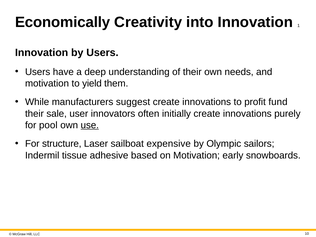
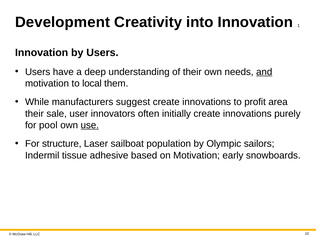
Economically: Economically -> Development
and underline: none -> present
yield: yield -> local
fund: fund -> area
expensive: expensive -> population
